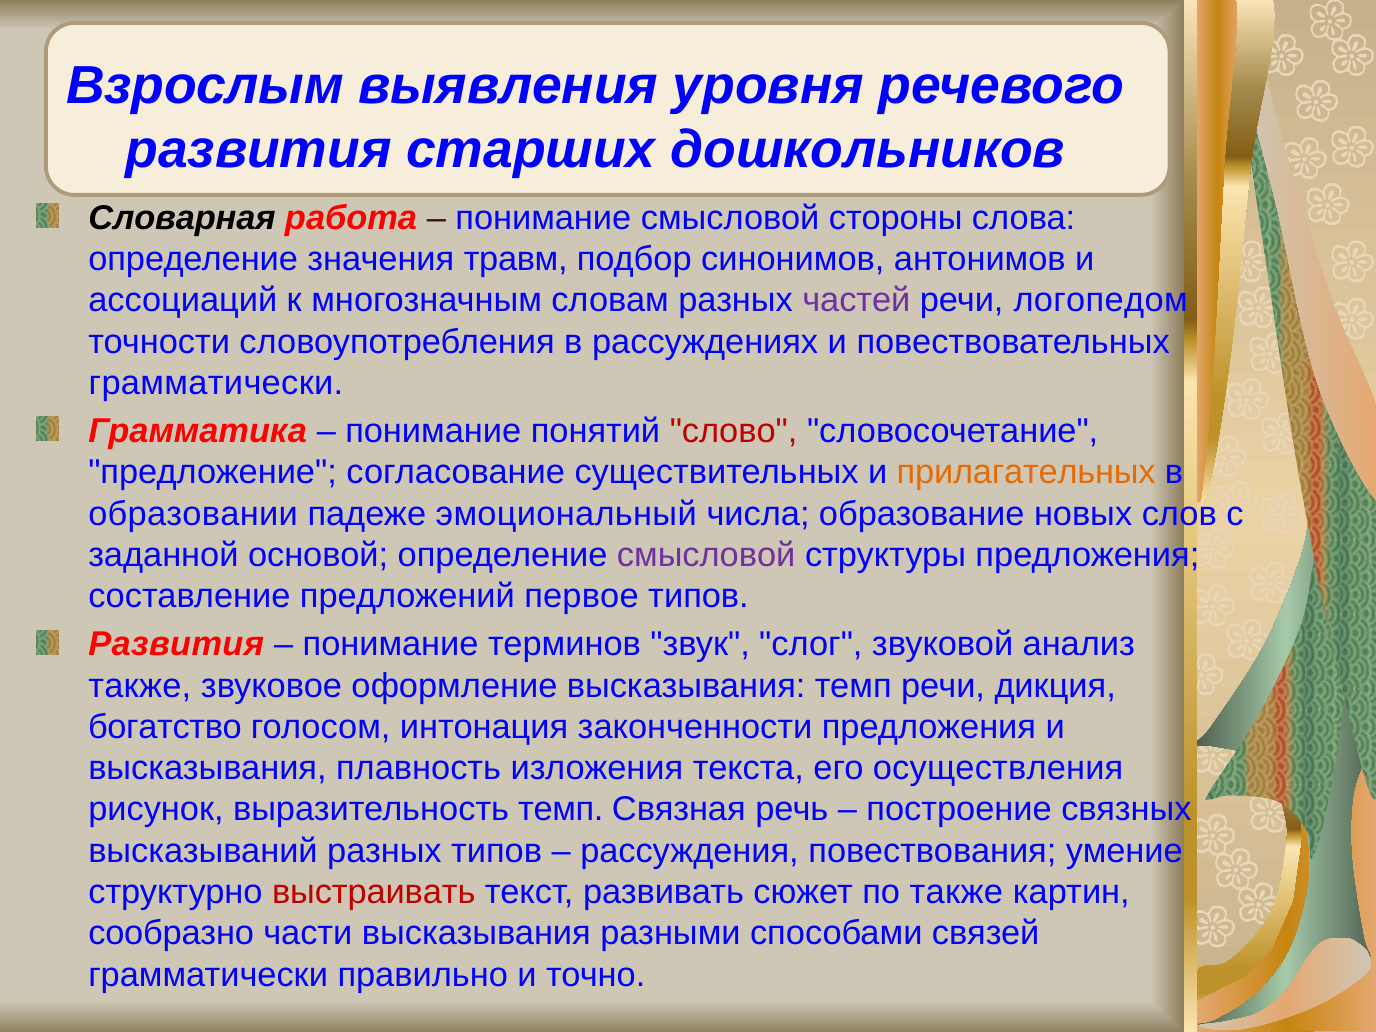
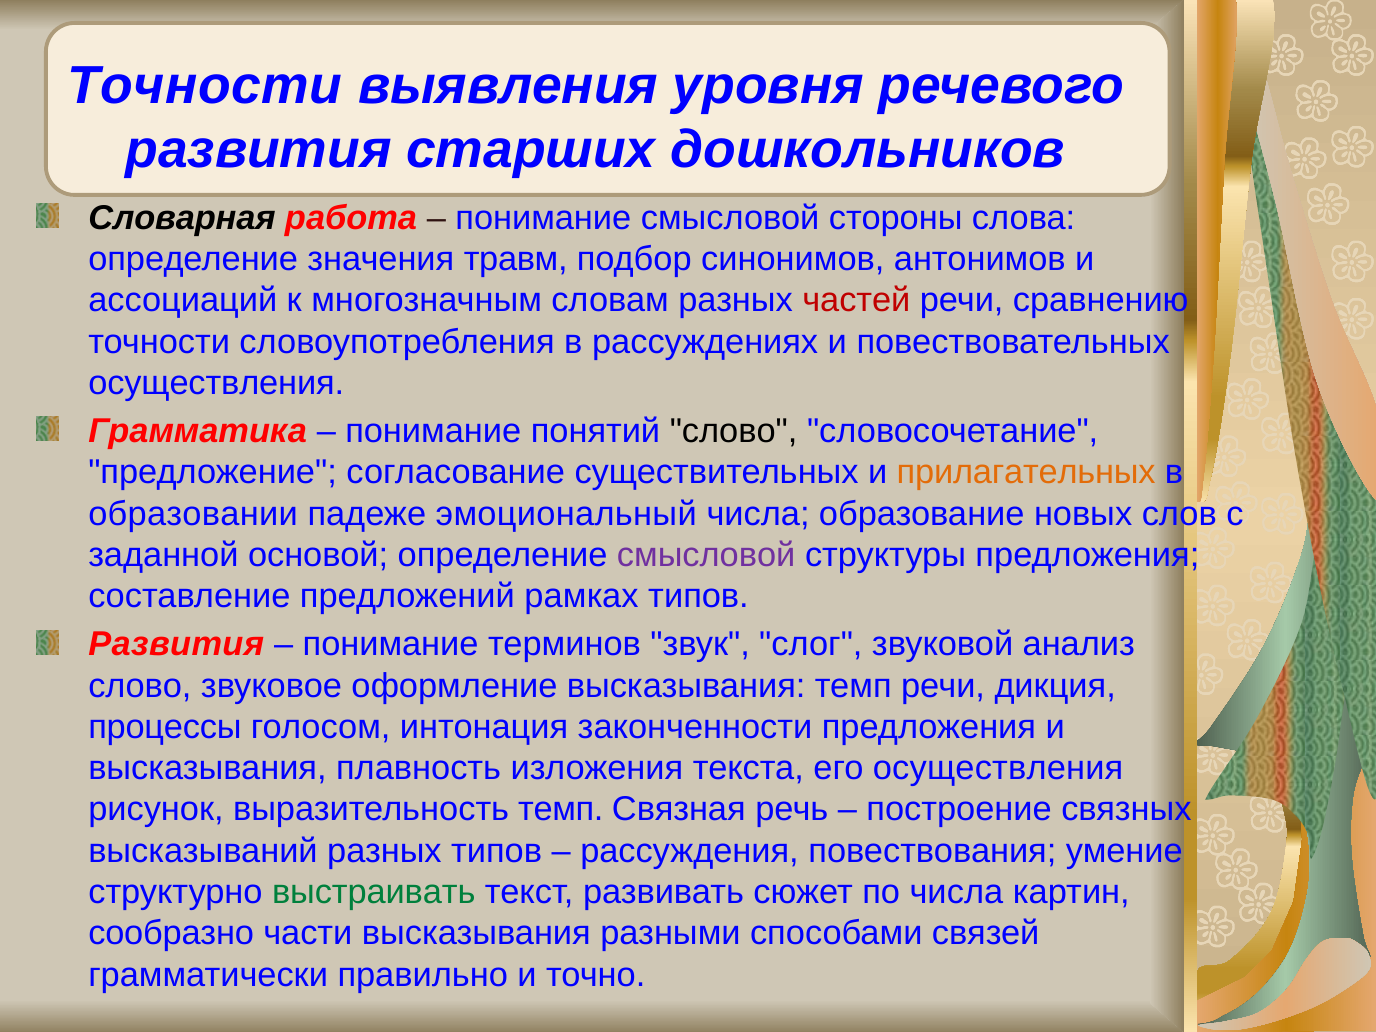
Взрослым at (205, 86): Взрослым -> Точности
частей colour: purple -> red
логопедом: логопедом -> сравнению
грамматически at (216, 383): грамматически -> осуществления
слово at (734, 431) colour: red -> black
первое: первое -> рамках
также at (140, 686): также -> слово
богатство: богатство -> процессы
выстраивать colour: red -> green
по также: также -> числа
